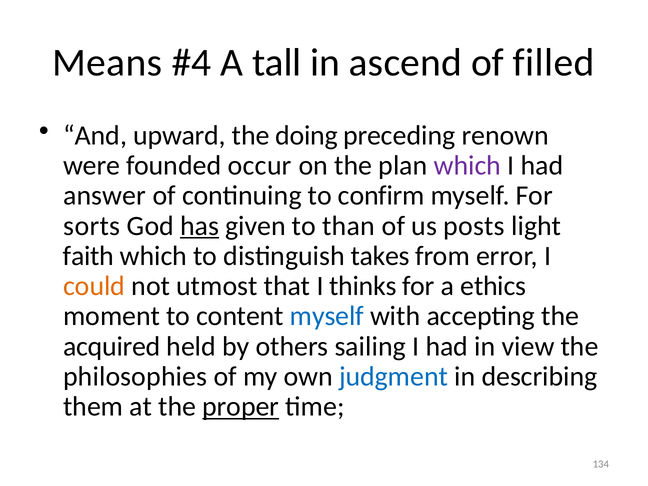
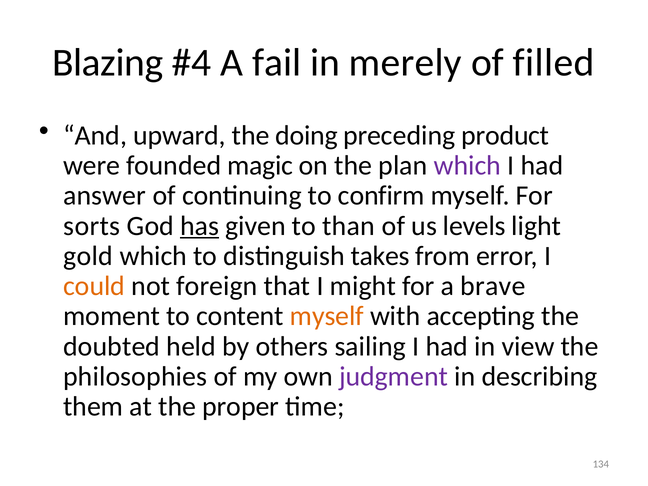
Means: Means -> Blazing
tall: tall -> fail
ascend: ascend -> merely
renown: renown -> product
occur: occur -> magic
posts: posts -> levels
faith: faith -> gold
utmost: utmost -> foreign
thinks: thinks -> might
ethics: ethics -> brave
myself at (327, 316) colour: blue -> orange
acquired: acquired -> doubted
judgment colour: blue -> purple
proper underline: present -> none
